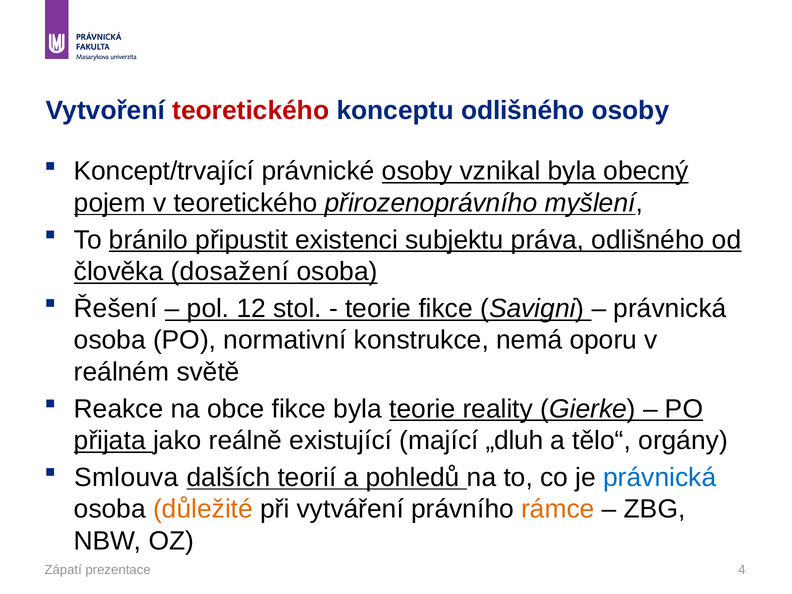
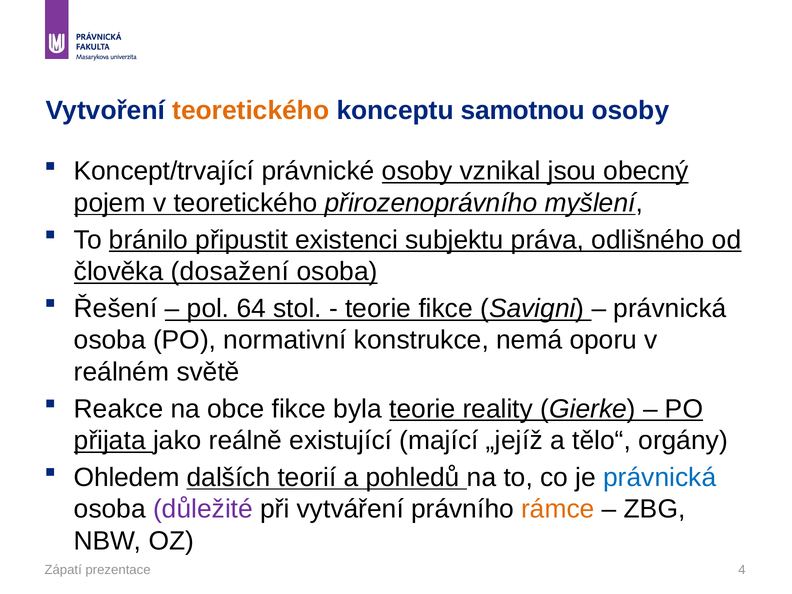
teoretického at (251, 111) colour: red -> orange
konceptu odlišného: odlišného -> samotnou
vznikal byla: byla -> jsou
12: 12 -> 64
„dluh: „dluh -> „jejíž
Smlouva: Smlouva -> Ohledem
důležité colour: orange -> purple
